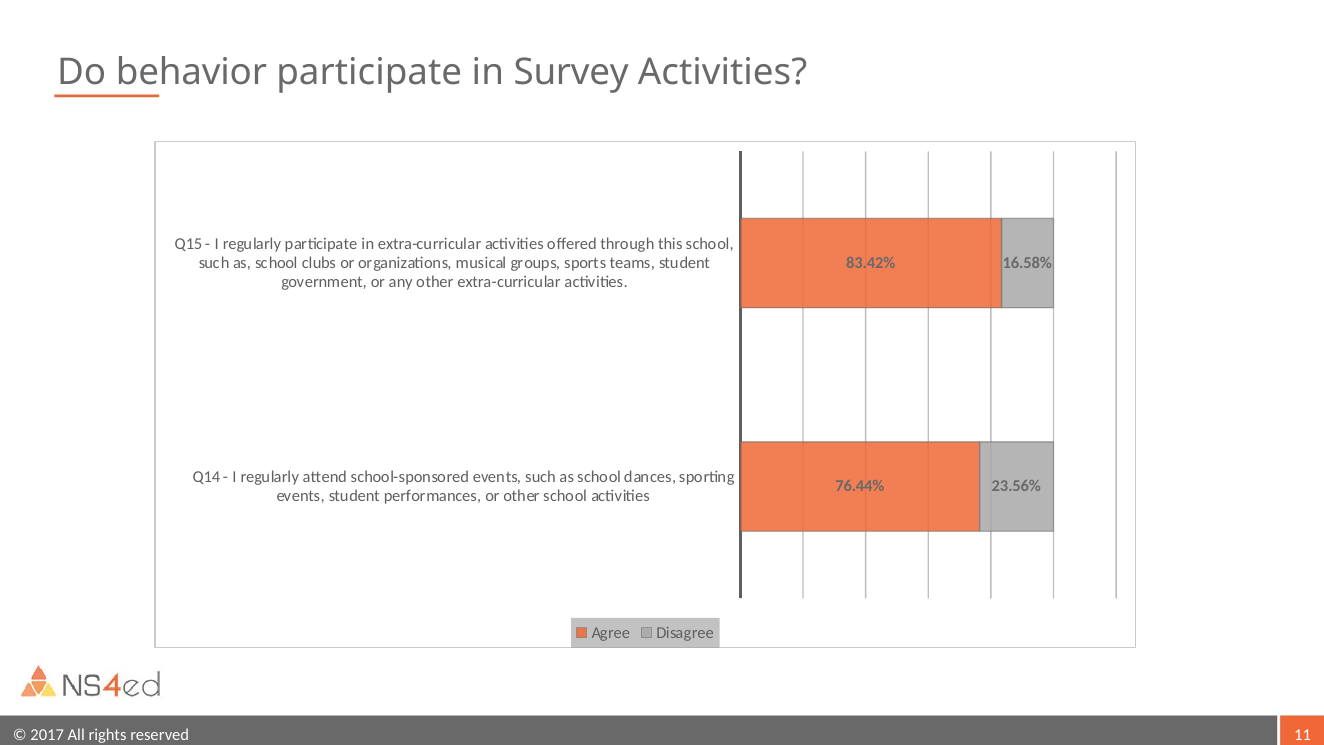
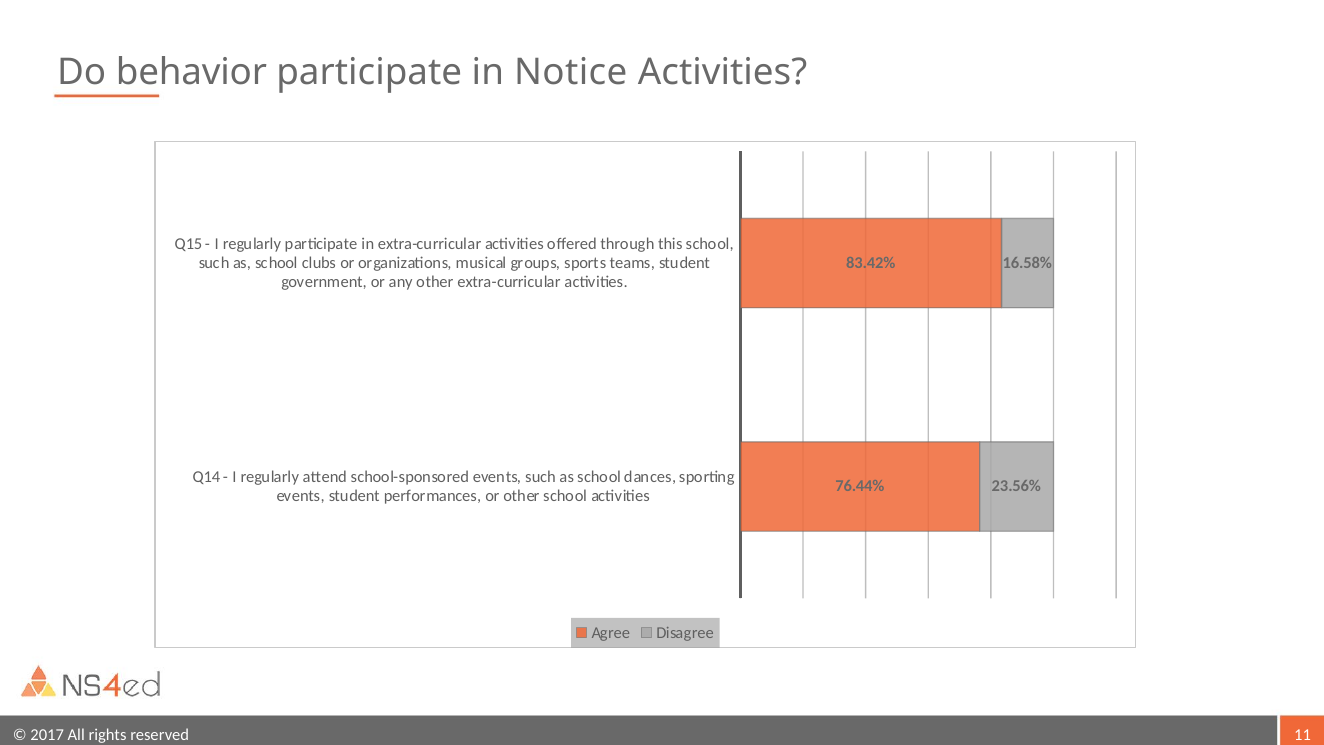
Survey: Survey -> Notice
